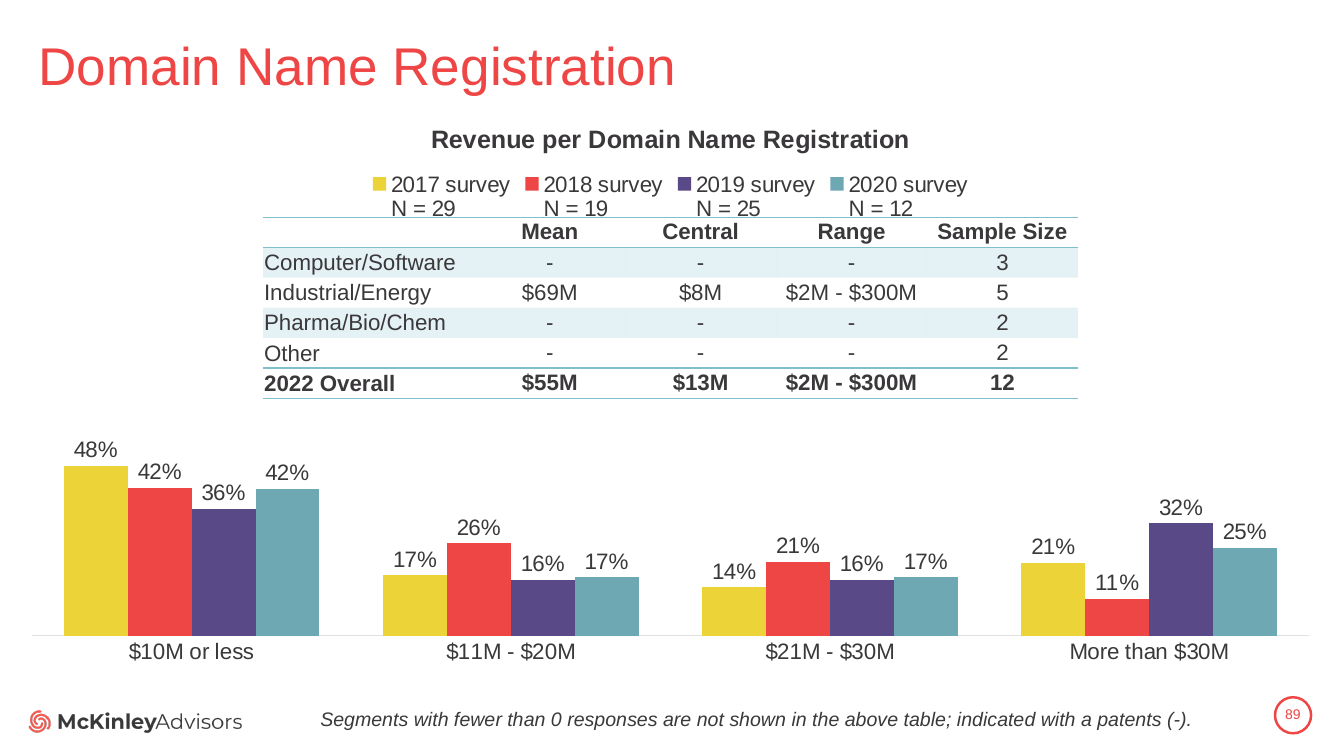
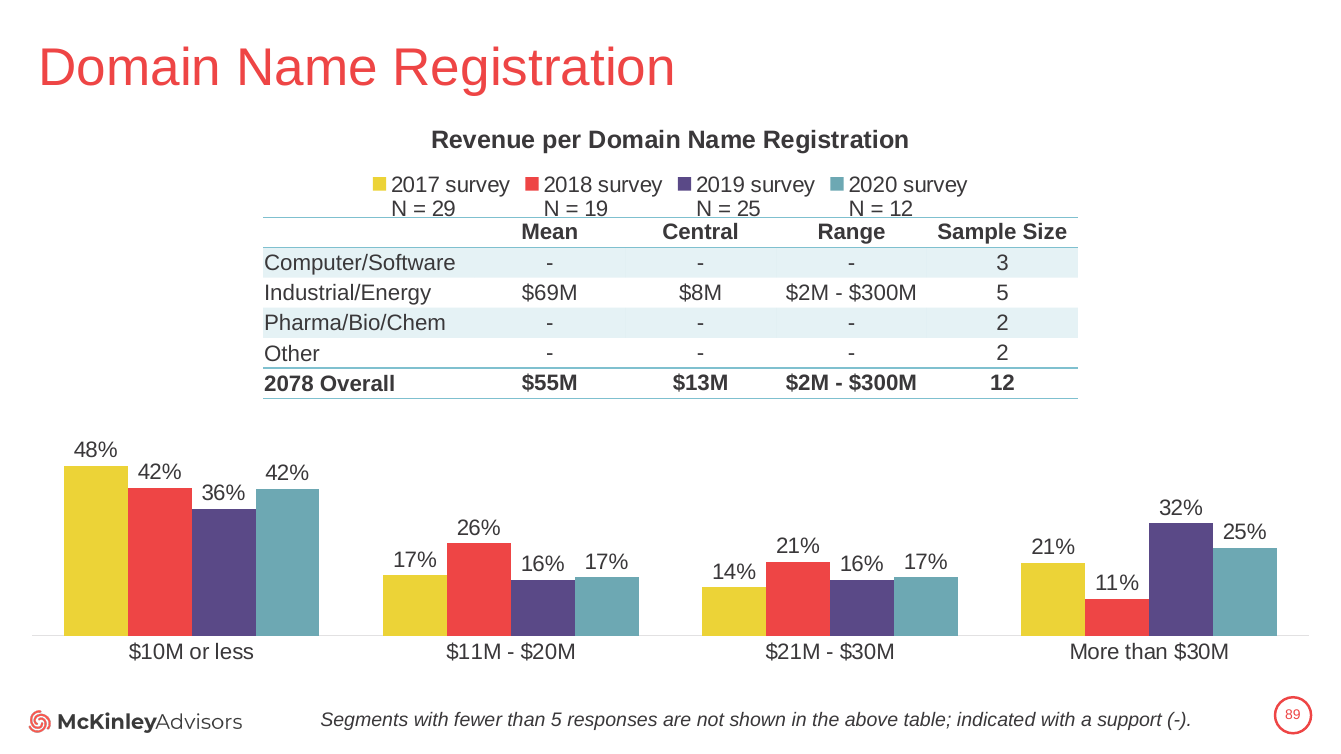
2022: 2022 -> 2078
than 0: 0 -> 5
patents: patents -> support
